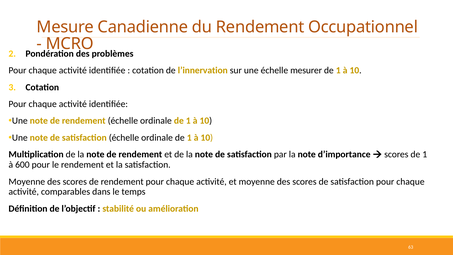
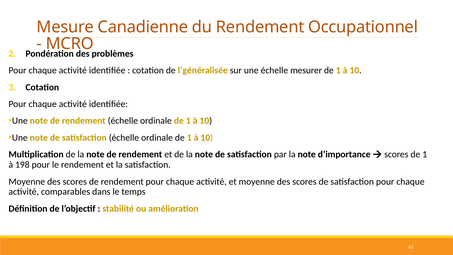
l’innervation: l’innervation -> l’généralisée
600: 600 -> 198
